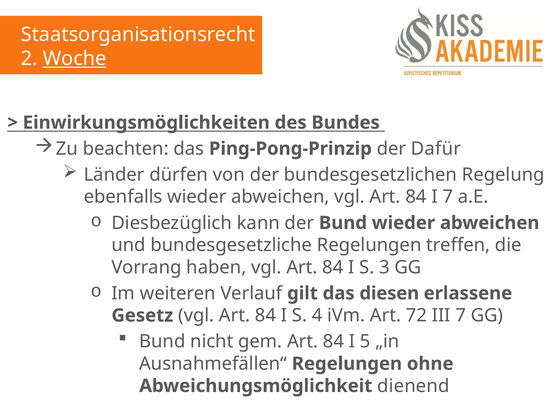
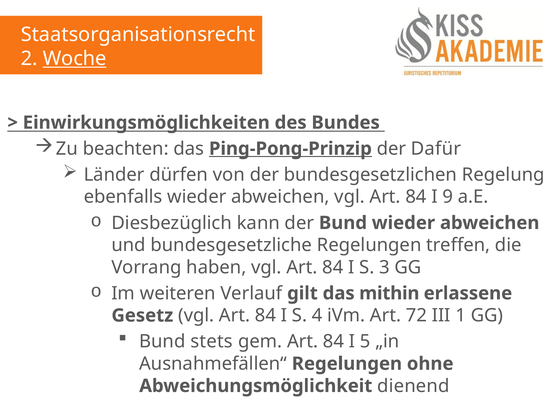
Ping-Pong-Prinzip underline: none -> present
I 7: 7 -> 9
diesen: diesen -> mithin
III 7: 7 -> 1
nicht: nicht -> stets
